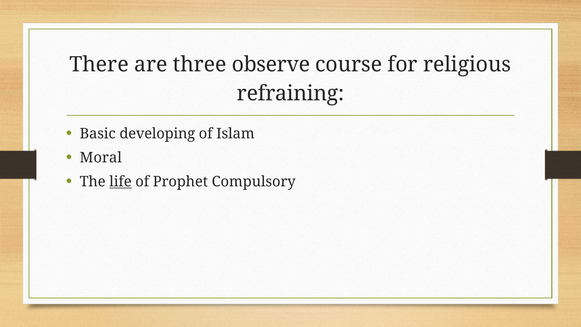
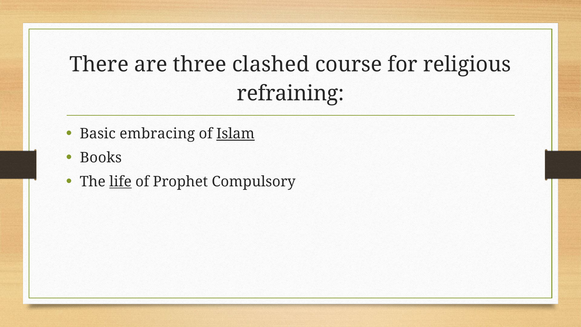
observe: observe -> clashed
developing: developing -> embracing
Islam underline: none -> present
Moral: Moral -> Books
